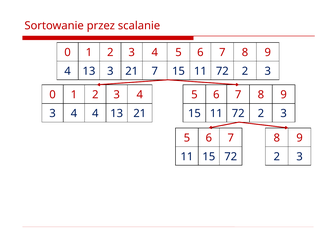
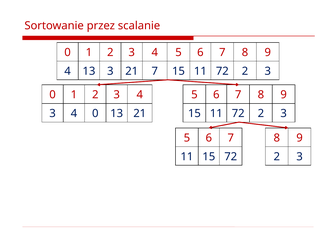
4 4: 4 -> 0
